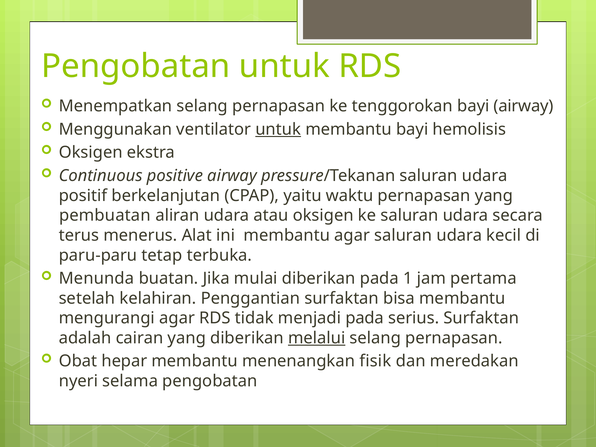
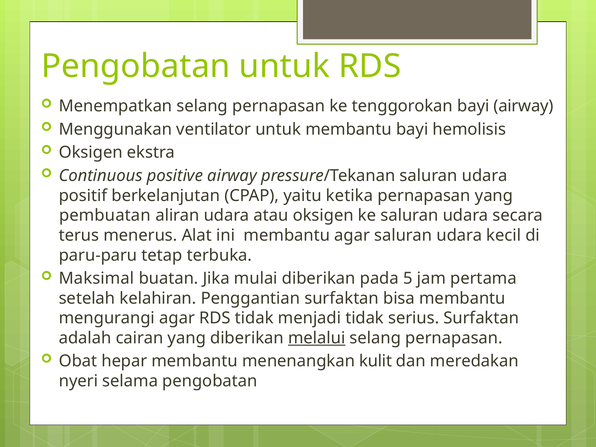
untuk at (278, 129) underline: present -> none
waktu: waktu -> ketika
Menunda: Menunda -> Maksimal
1: 1 -> 5
menjadi pada: pada -> tidak
fisik: fisik -> kulit
